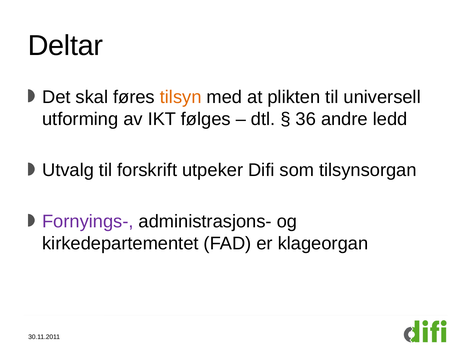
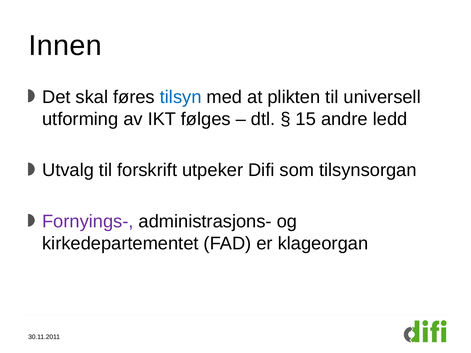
Deltar: Deltar -> Innen
tilsyn colour: orange -> blue
36: 36 -> 15
